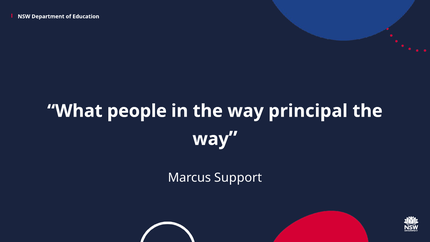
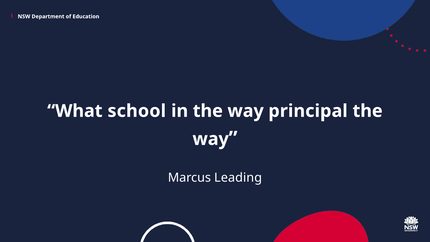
people: people -> school
Support: Support -> Leading
